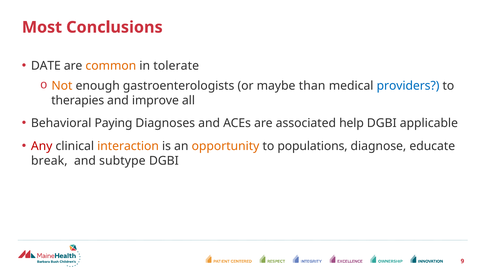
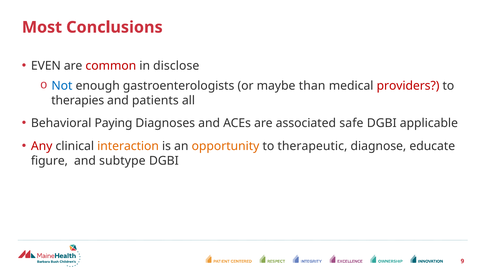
DATE: DATE -> EVEN
common colour: orange -> red
tolerate: tolerate -> disclose
Not colour: orange -> blue
providers colour: blue -> red
improve: improve -> patients
help: help -> safe
populations: populations -> therapeutic
break: break -> figure
